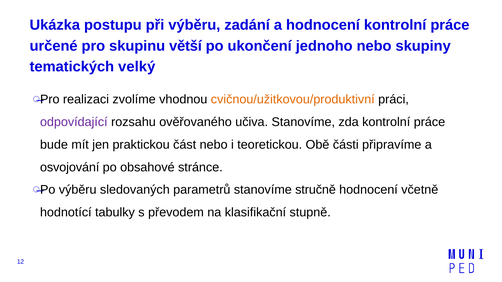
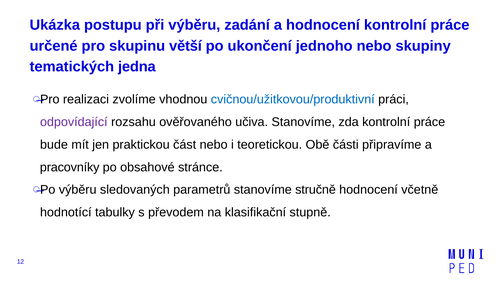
velký: velký -> jedna
cvičnou/užitkovou/produktivní colour: orange -> blue
osvojování: osvojování -> pracovníky
